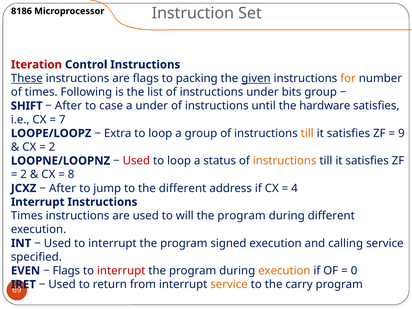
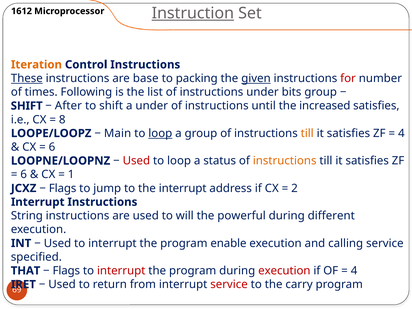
8186: 8186 -> 1612
Instruction underline: none -> present
Iteration colour: red -> orange
are flags: flags -> base
for colour: orange -> red
to case: case -> shift
hardware: hardware -> increased
7: 7 -> 8
Extra: Extra -> Main
loop at (160, 133) underline: none -> present
9 at (401, 133): 9 -> 4
2 at (52, 147): 2 -> 6
2 at (24, 175): 2 -> 6
8: 8 -> 1
After at (63, 188): After -> Flags
the different: different -> interrupt
4: 4 -> 2
Times at (27, 216): Times -> String
program at (242, 216): program -> powerful
signed: signed -> enable
EVEN: EVEN -> THAT
execution at (284, 271) colour: orange -> red
0 at (354, 271): 0 -> 4
service at (229, 284) colour: orange -> red
